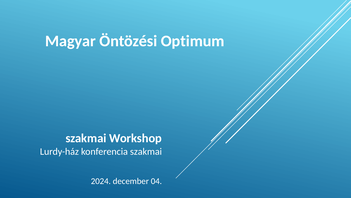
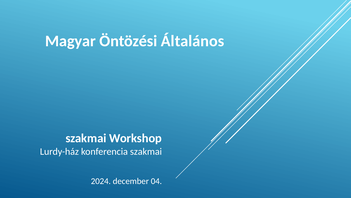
Optimum: Optimum -> Általános
